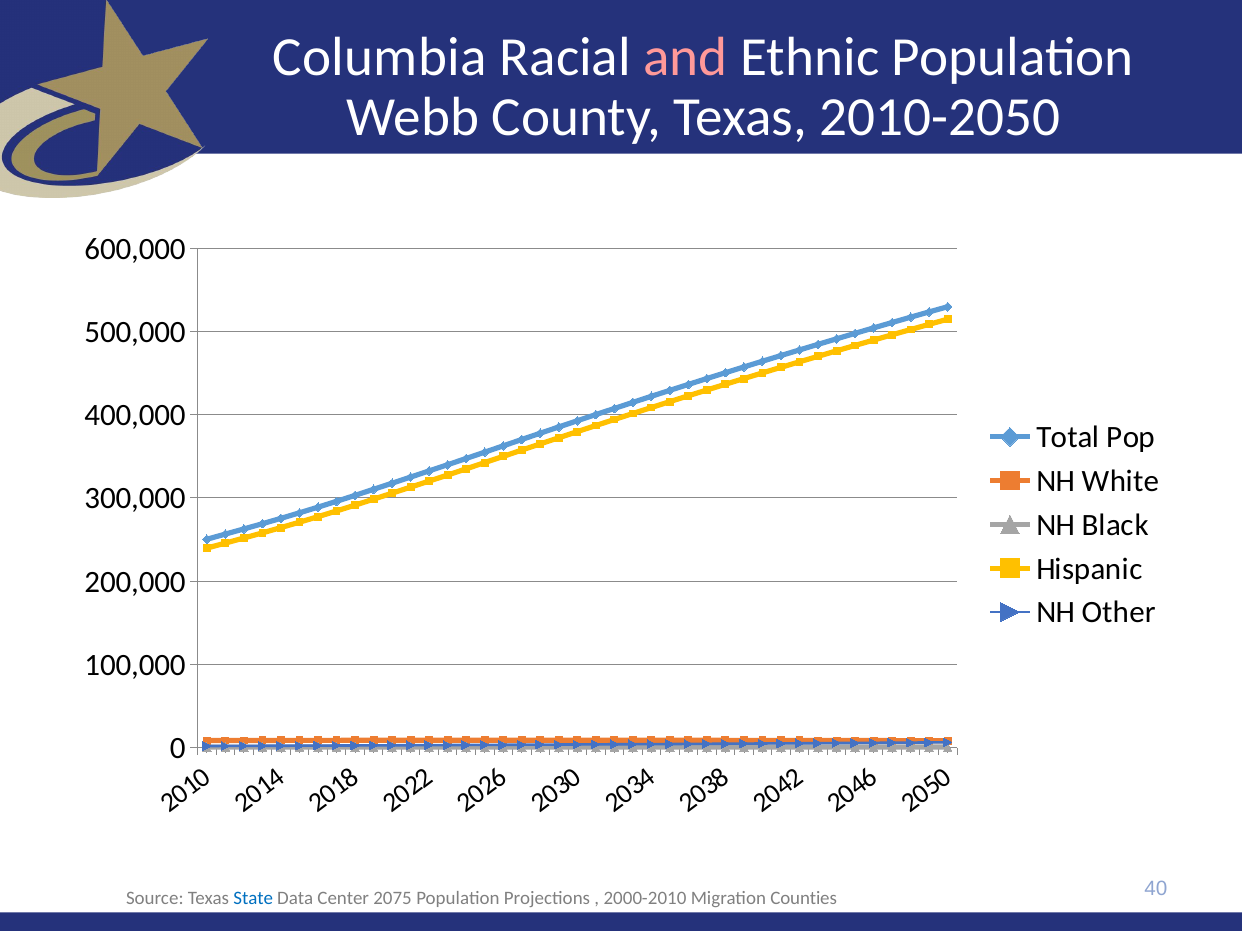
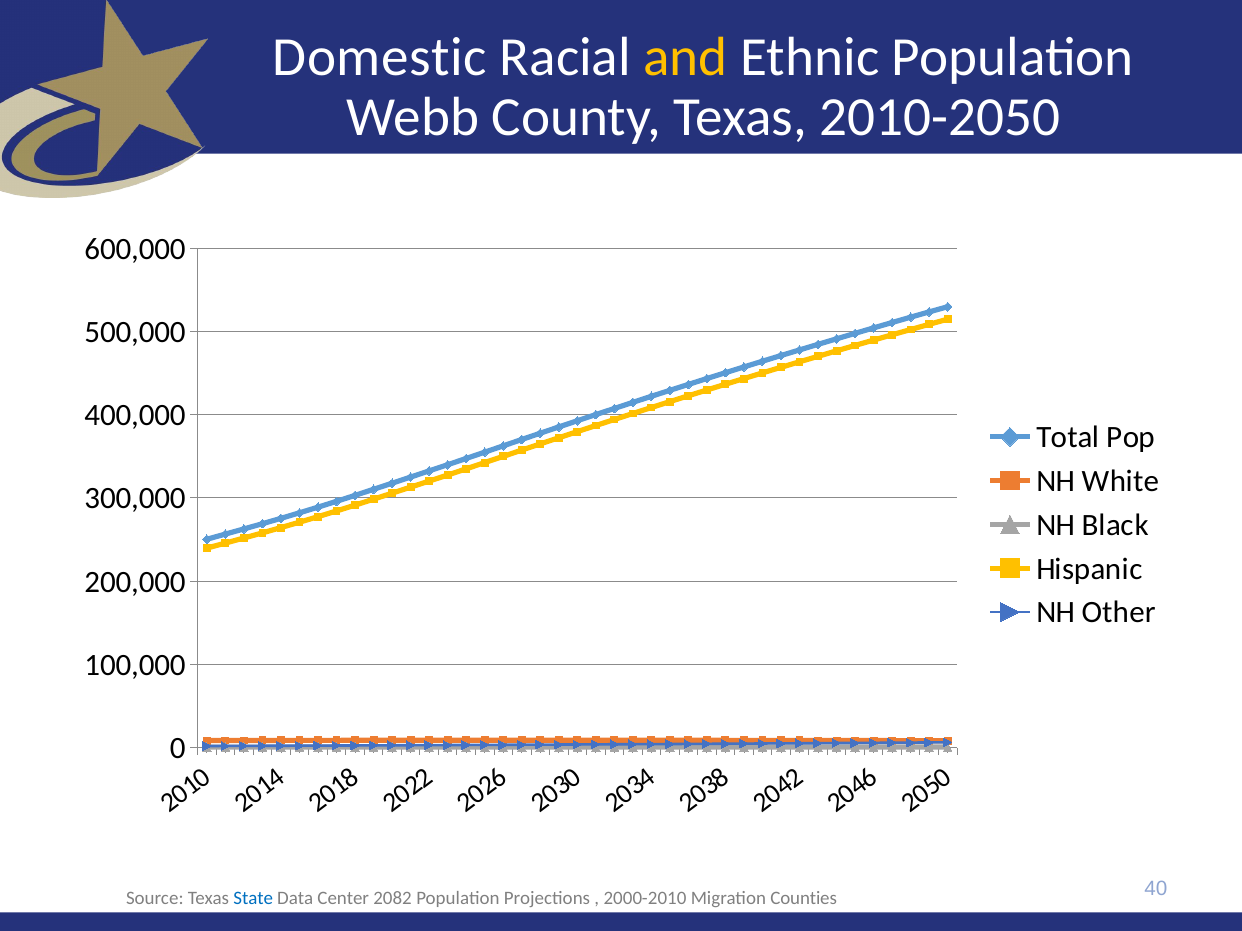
Columbia: Columbia -> Domestic
and colour: pink -> yellow
2075: 2075 -> 2082
